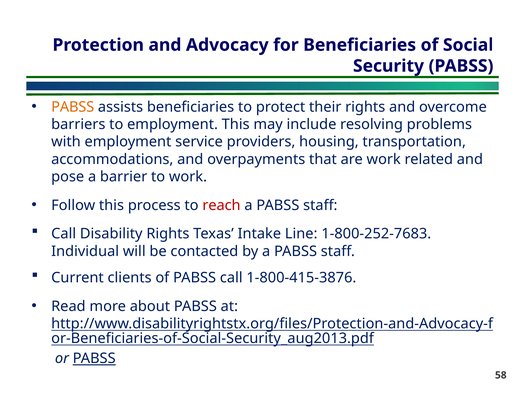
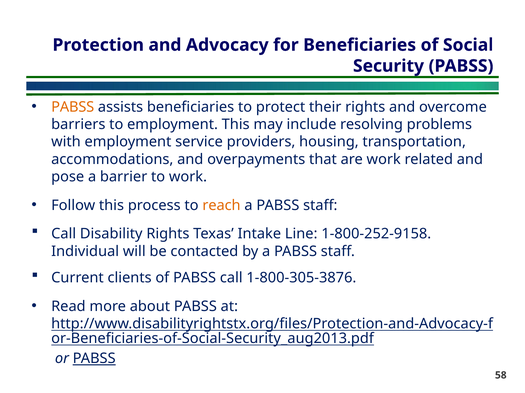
reach colour: red -> orange
1-800-252-7683: 1-800-252-7683 -> 1-800-252-9158
1-800-415-3876: 1-800-415-3876 -> 1-800-305-3876
